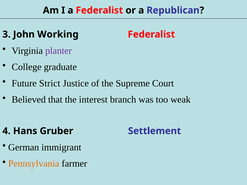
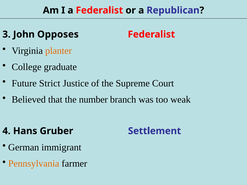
Working: Working -> Opposes
planter colour: purple -> orange
interest: interest -> number
